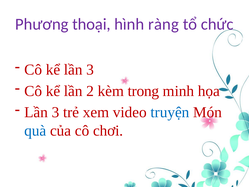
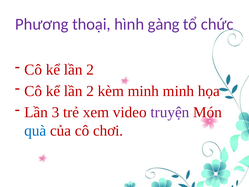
ràng: ràng -> gàng
3 at (90, 70): 3 -> 2
kèm trong: trong -> minh
truyện colour: blue -> purple
